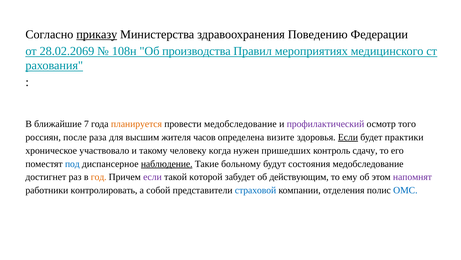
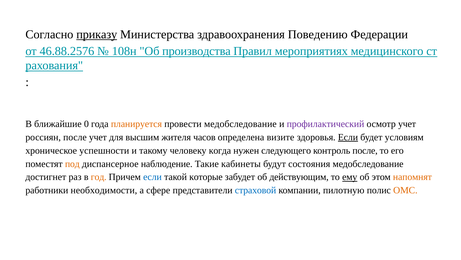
28.02.2069: 28.02.2069 -> 46.88.2576
7: 7 -> 0
осмотр того: того -> учет
после раза: раза -> учет
практики: практики -> условиям
участвовало: участвовало -> успешности
пришедших: пришедших -> следующего
контроль сдачу: сдачу -> после
под colour: blue -> orange
наблюдение underline: present -> none
больному: больному -> кабинеты
если at (152, 177) colour: purple -> blue
которой: которой -> которые
ему underline: none -> present
напомнят colour: purple -> orange
контролировать: контролировать -> необходимости
собой: собой -> сфере
отделения: отделения -> пилотную
ОМС colour: blue -> orange
